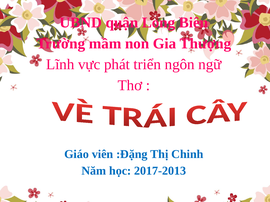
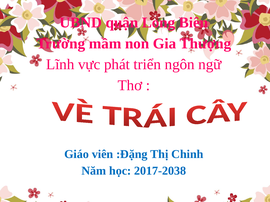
2017-2013: 2017-2013 -> 2017-2038
